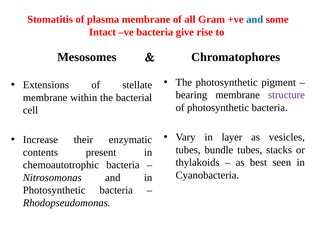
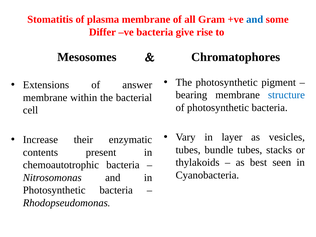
Intact: Intact -> Differ
stellate: stellate -> answer
structure colour: purple -> blue
